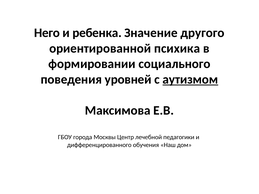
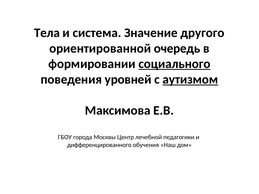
Него: Него -> Тела
ребенка: ребенка -> система
психика: психика -> очередь
социального underline: none -> present
